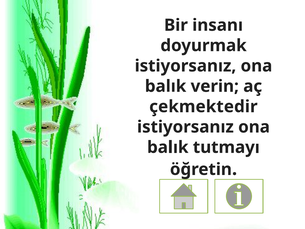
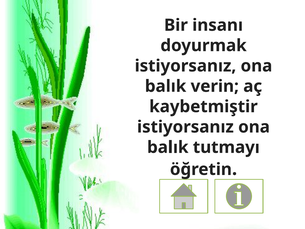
çekmektedir: çekmektedir -> kaybetmiştir
